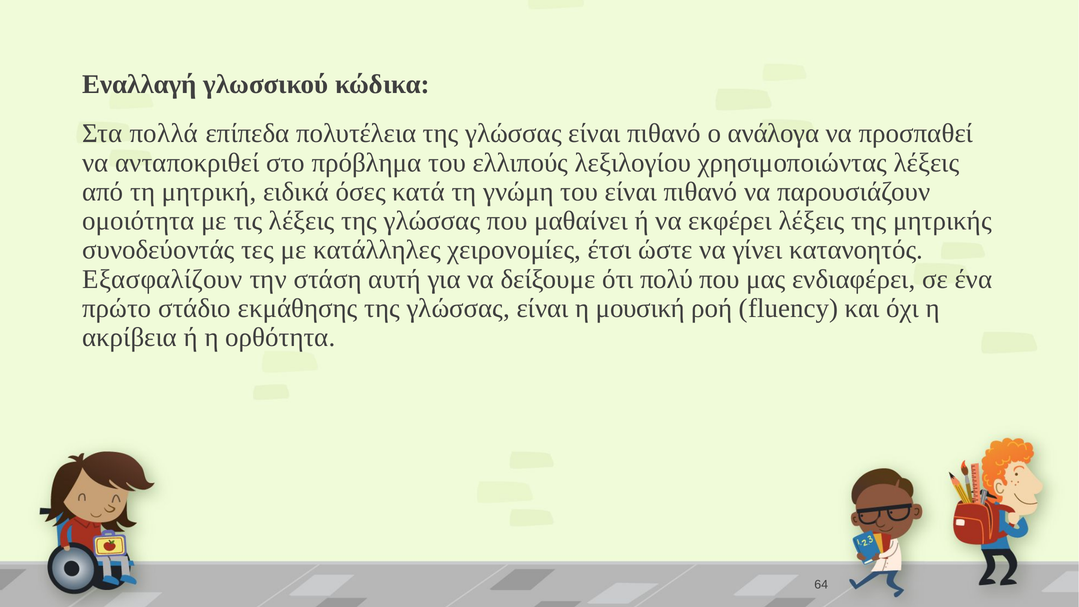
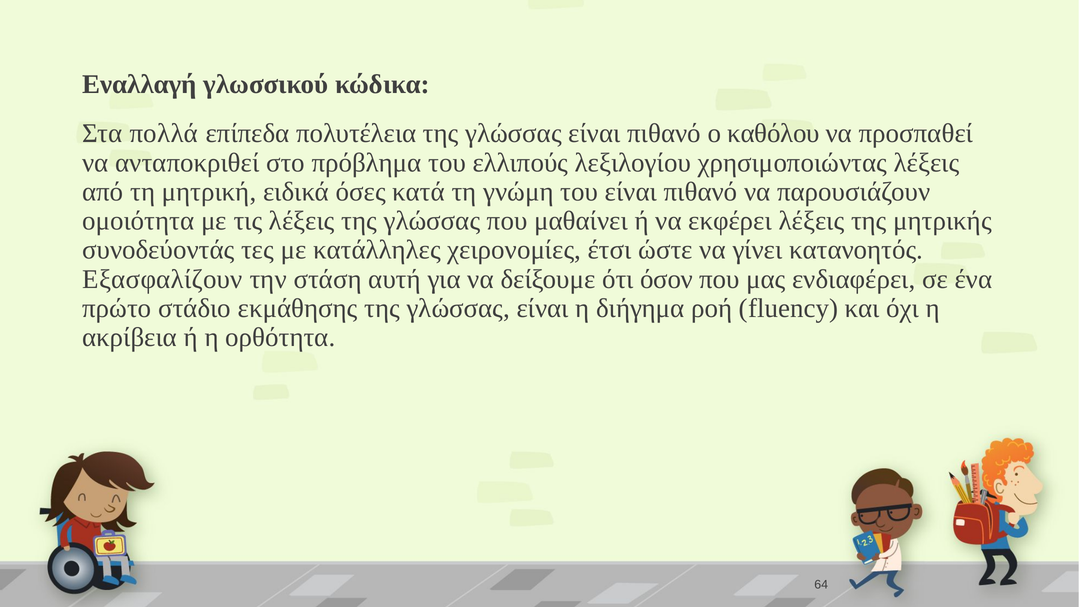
ανάλογα: ανάλογα -> καθόλου
πολύ: πολύ -> όσον
μουσική: μουσική -> διήγημα
